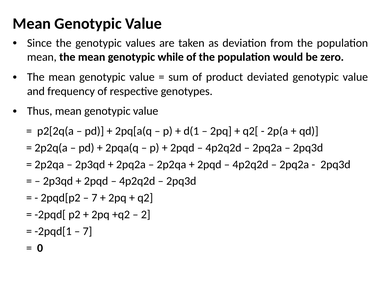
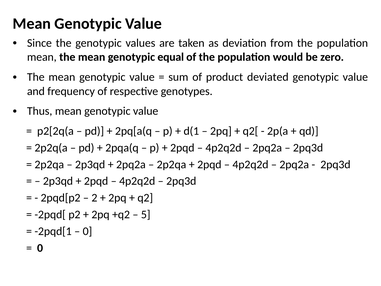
while: while -> equal
7 at (94, 198): 7 -> 2
2: 2 -> 5
7 at (87, 231): 7 -> 0
